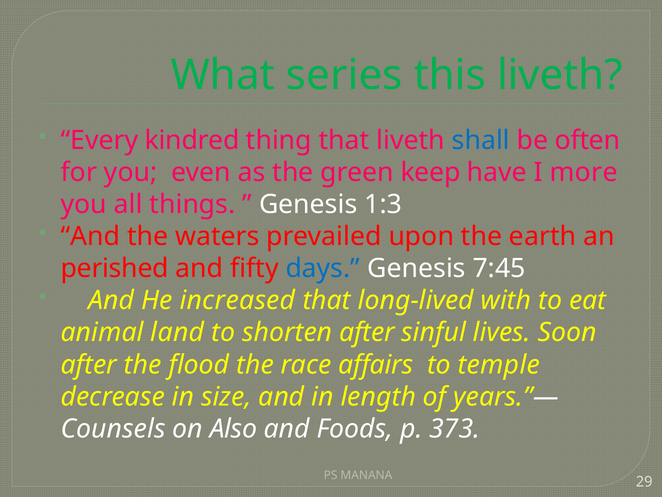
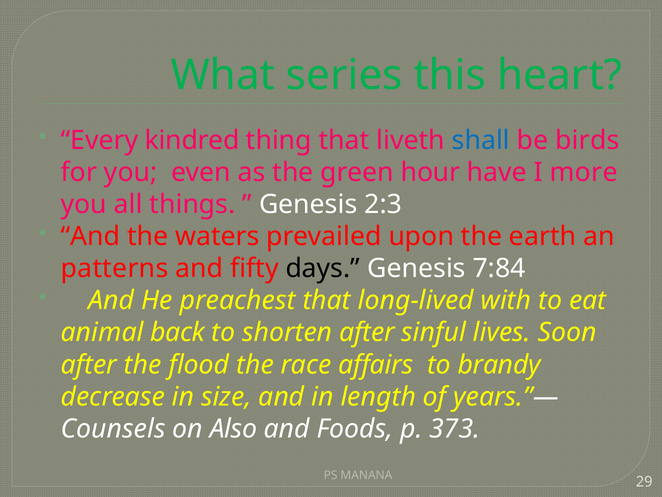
this liveth: liveth -> heart
often: often -> birds
keep: keep -> hour
1:3: 1:3 -> 2:3
perished: perished -> patterns
days colour: blue -> black
7:45: 7:45 -> 7:84
increased: increased -> preachest
land: land -> back
temple: temple -> brandy
